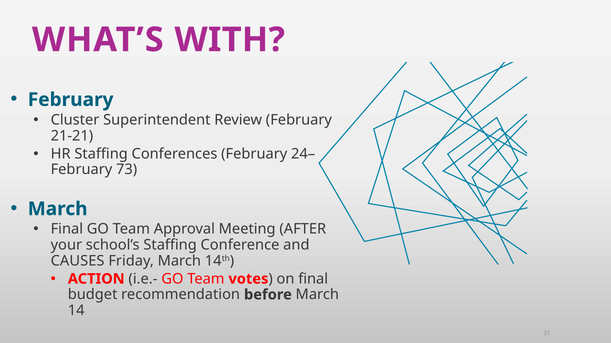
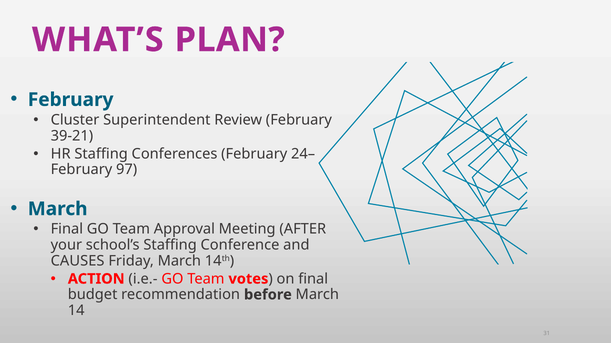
WITH: WITH -> PLAN
21-21: 21-21 -> 39-21
73: 73 -> 97
